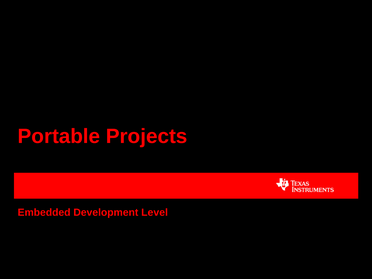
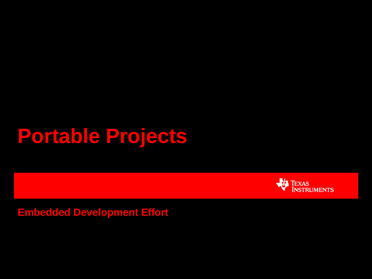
Level: Level -> Effort
